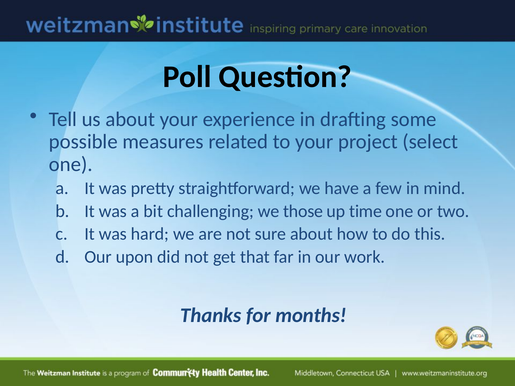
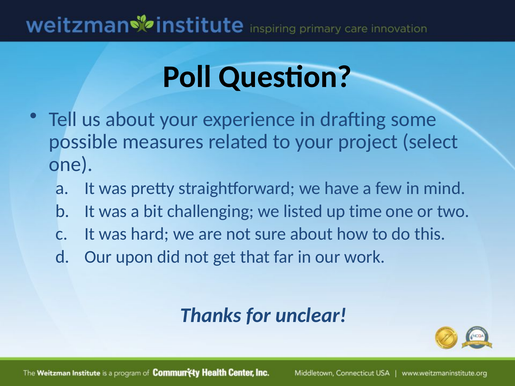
those: those -> listed
months: months -> unclear
